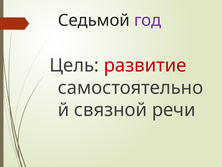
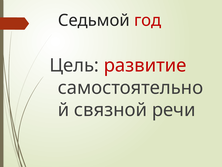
год colour: purple -> red
